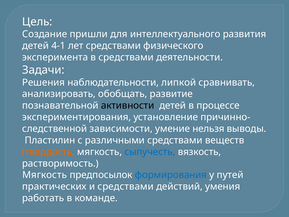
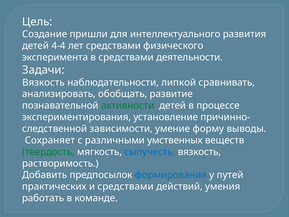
4-1: 4-1 -> 4-4
Решения at (44, 82): Решения -> Вязкость
активности colour: black -> green
нельзя: нельзя -> форму
Пластилин: Пластилин -> Сохраняет
различными средствами: средствами -> умственных
твердость colour: orange -> green
Мягкость at (45, 175): Мягкость -> Добавить
